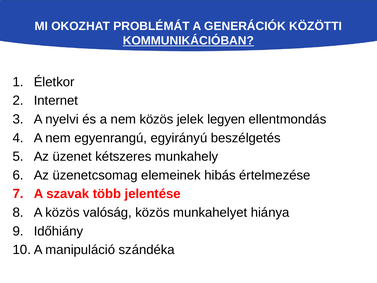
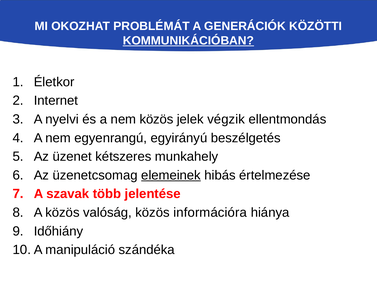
legyen: legyen -> végzik
elemeinek underline: none -> present
munkahelyet: munkahelyet -> információra
